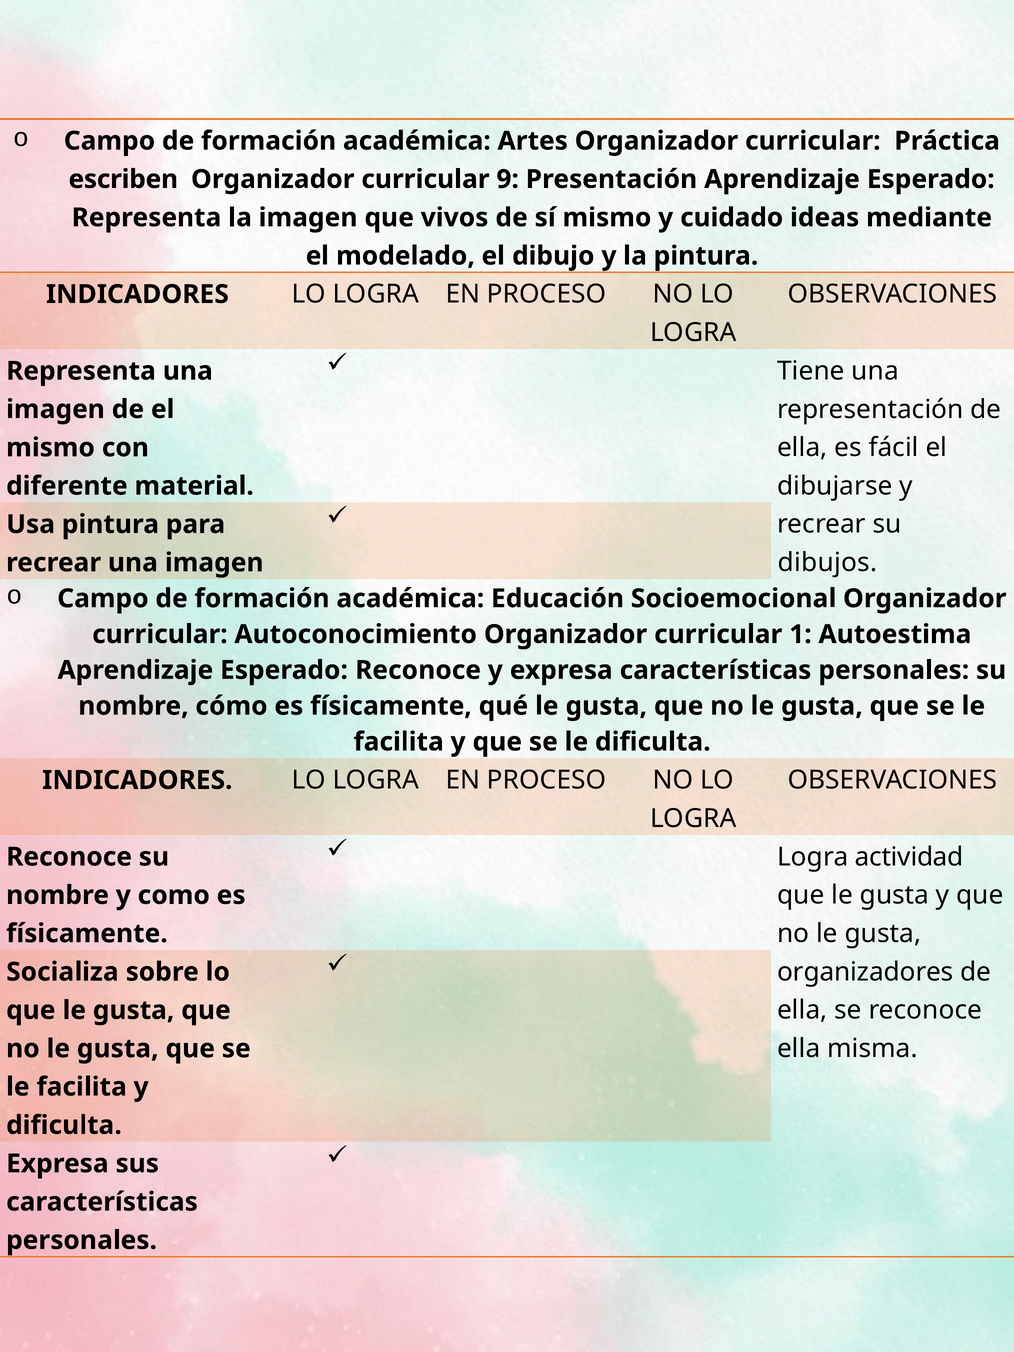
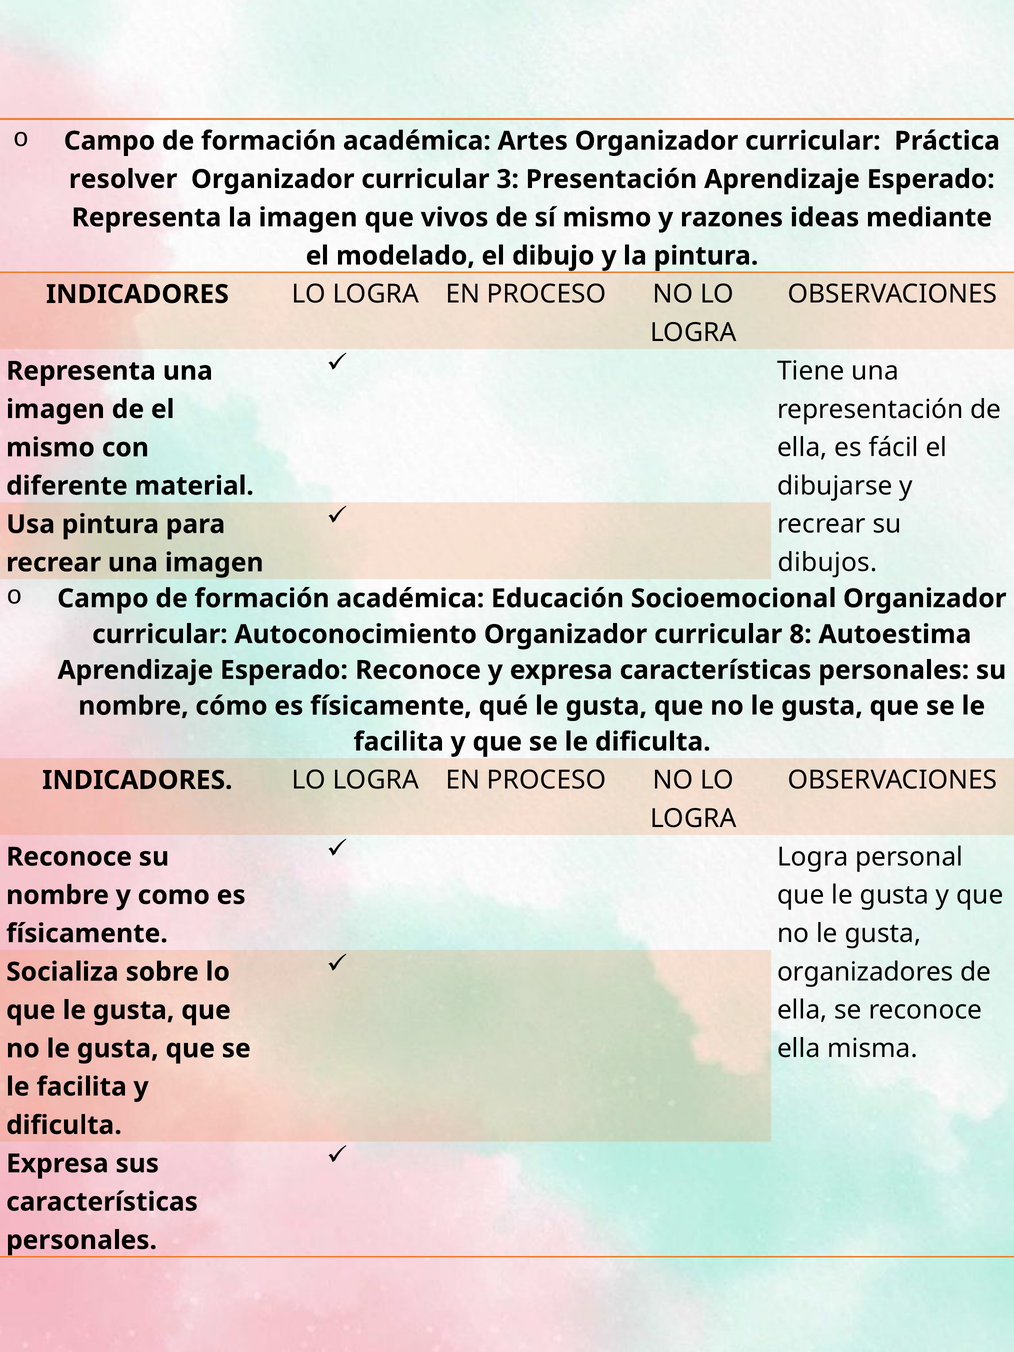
escriben: escriben -> resolver
9: 9 -> 3
cuidado: cuidado -> razones
1: 1 -> 8
actividad: actividad -> personal
